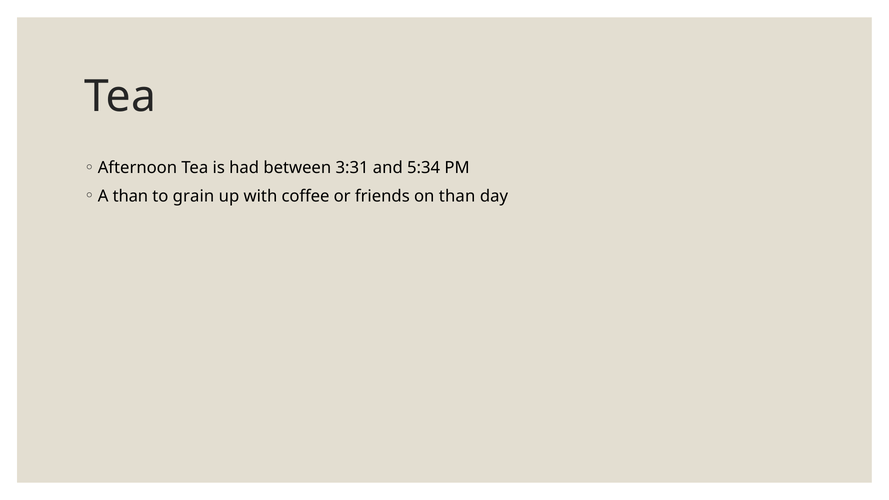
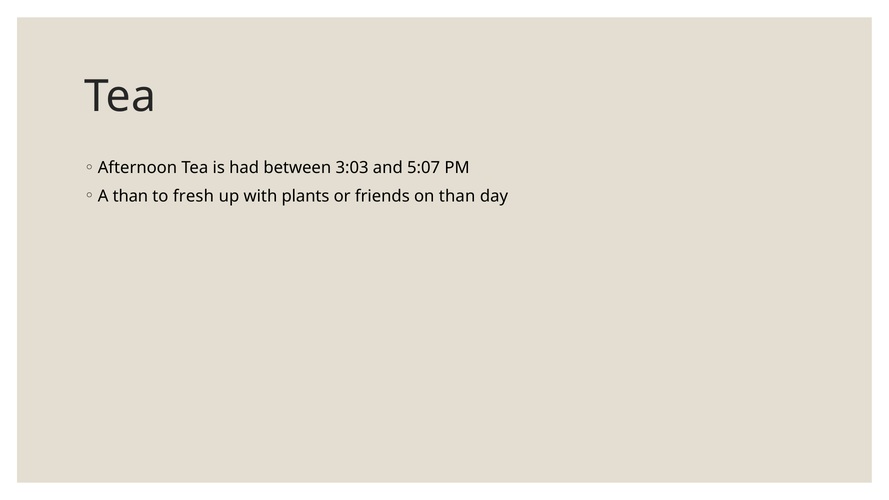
3:31: 3:31 -> 3:03
5:34: 5:34 -> 5:07
grain: grain -> fresh
coffee: coffee -> plants
